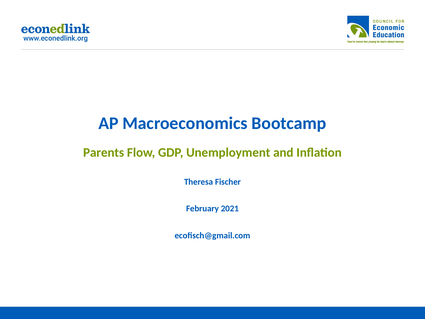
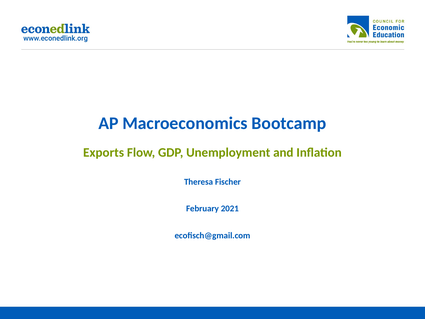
Parents: Parents -> Exports
